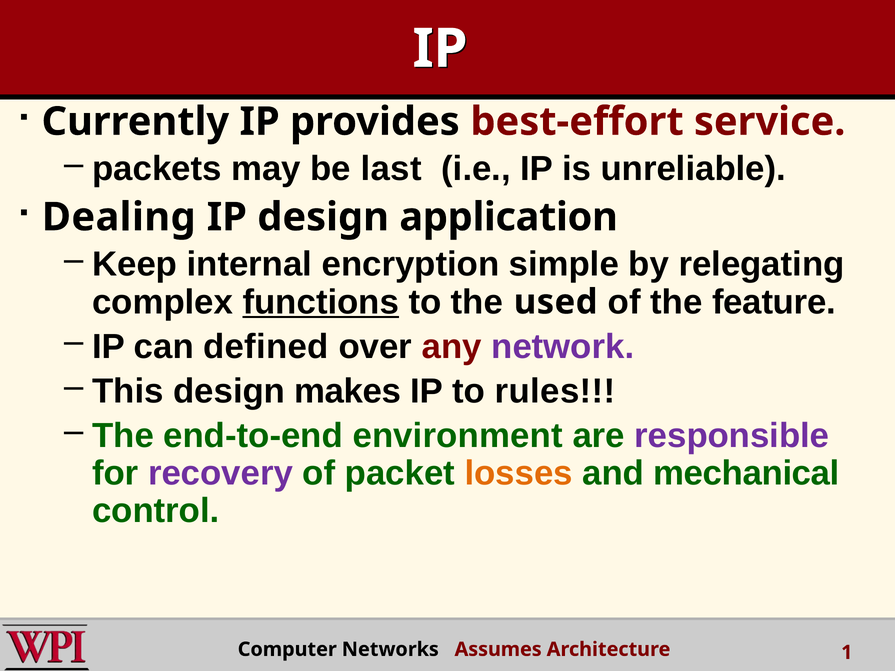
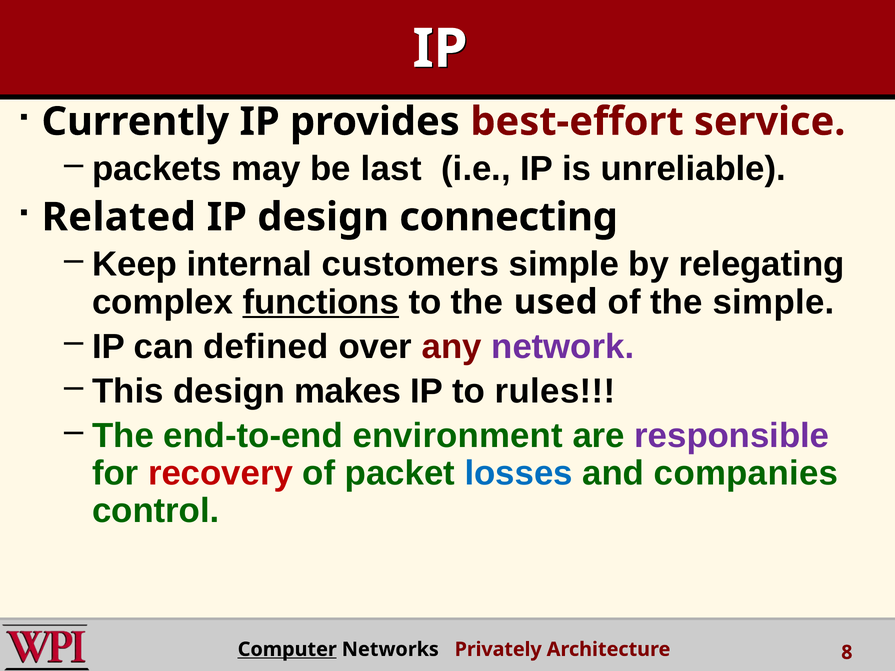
Dealing: Dealing -> Related
application: application -> connecting
encryption: encryption -> customers
the feature: feature -> simple
recovery colour: purple -> red
losses colour: orange -> blue
mechanical: mechanical -> companies
Computer underline: none -> present
Assumes: Assumes -> Privately
1: 1 -> 8
